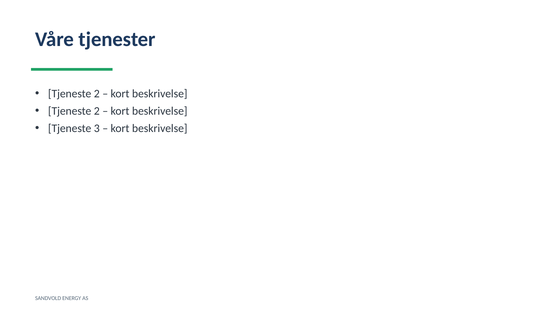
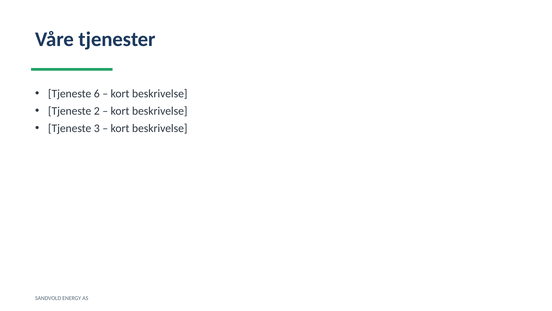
2 at (97, 93): 2 -> 6
